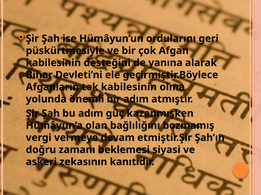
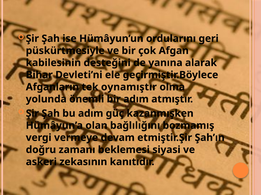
tek kabilesinin: kabilesinin -> oynamıştır
